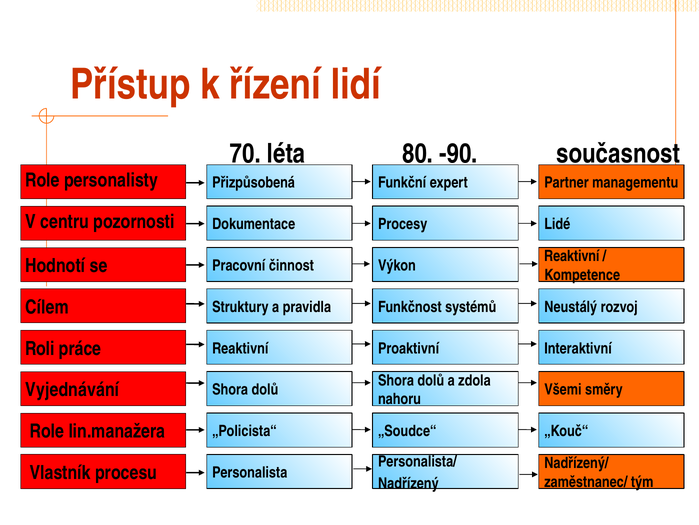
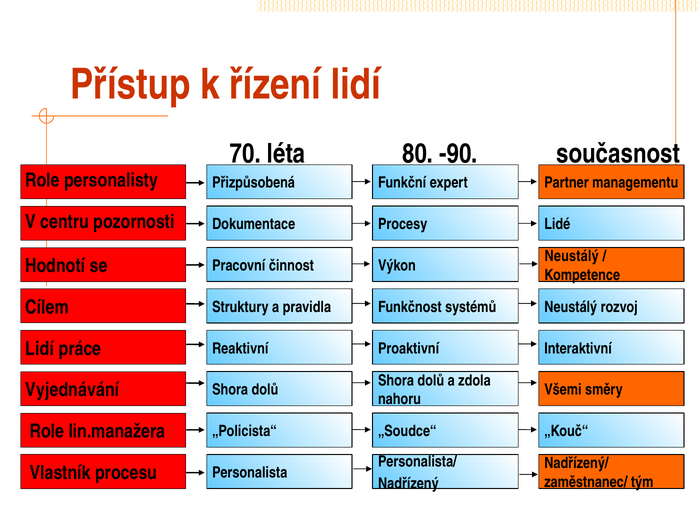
Reaktivní at (572, 256): Reaktivní -> Neustálý
Roli at (40, 348): Roli -> Lidí
